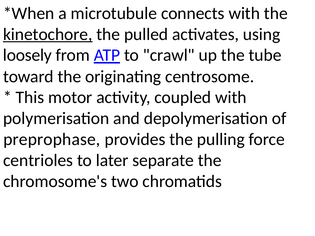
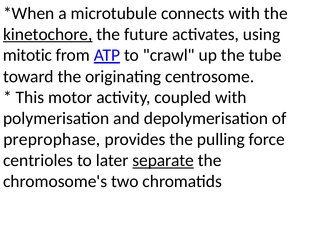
pulled: pulled -> future
loosely: loosely -> mitotic
separate underline: none -> present
